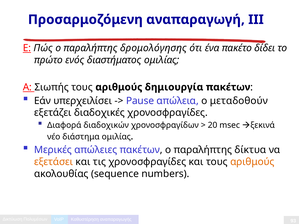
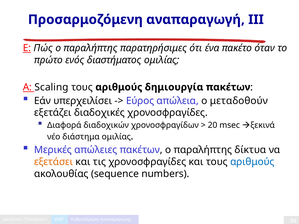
δρομολόγησης: δρομολόγησης -> παρατηρήσιμες
δίδει: δίδει -> όταν
Σιωπής: Σιωπής -> Scaling
Pause: Pause -> Εύρος
αριθμούς at (252, 162) colour: orange -> blue
